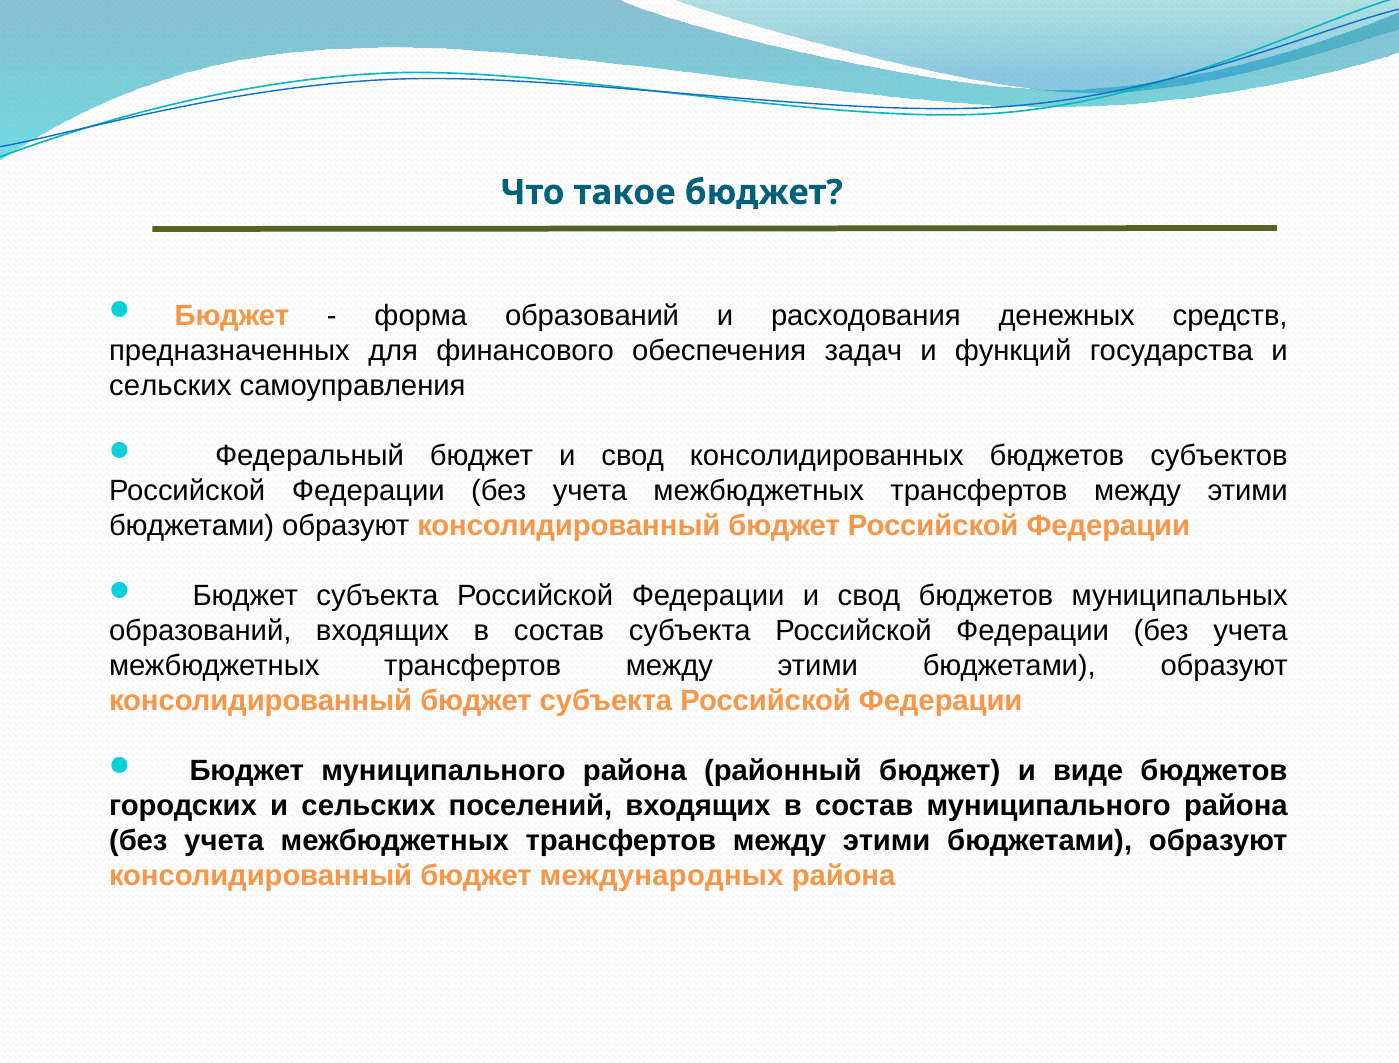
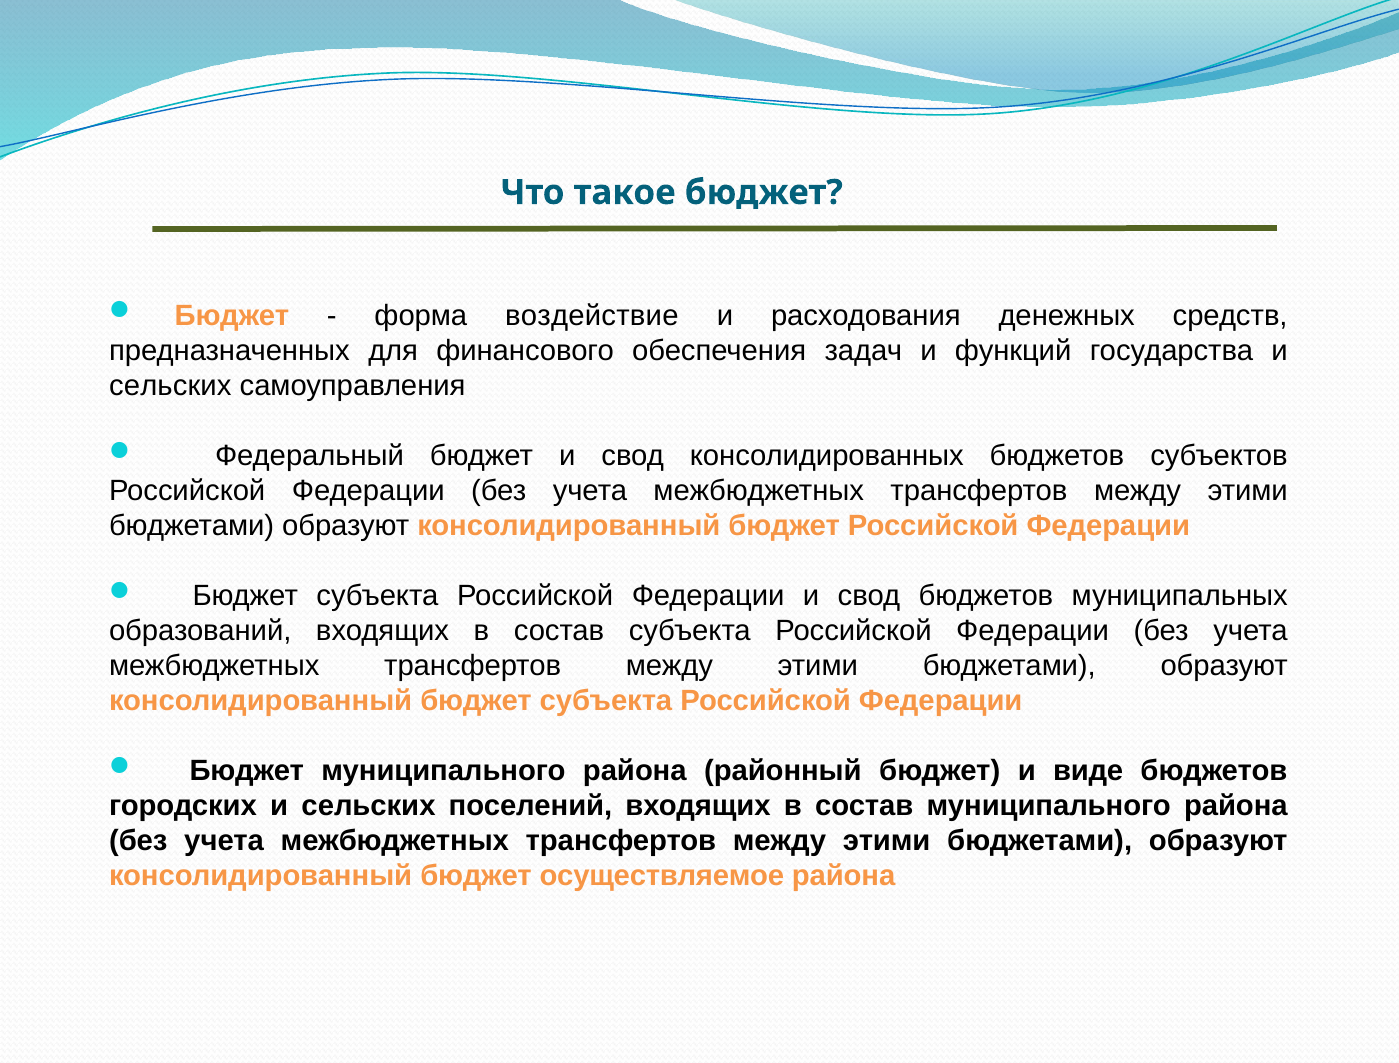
форма образований: образований -> воздействие
международных: международных -> осуществляемое
